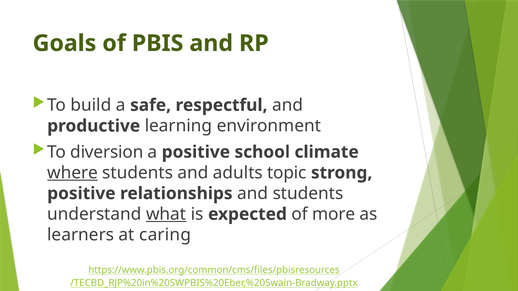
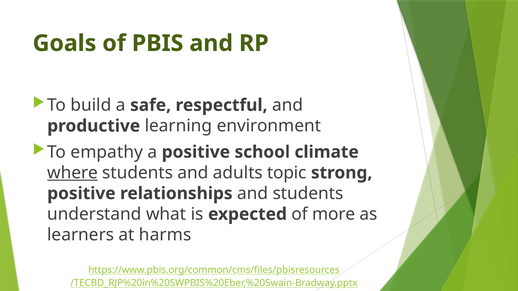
diversion: diversion -> empathy
what underline: present -> none
caring: caring -> harms
